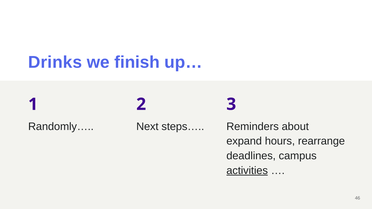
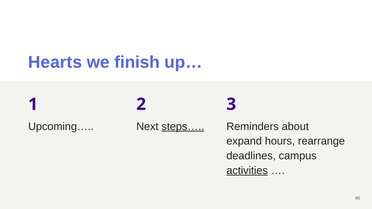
Drinks: Drinks -> Hearts
Randomly…: Randomly… -> Upcoming…
steps… underline: none -> present
